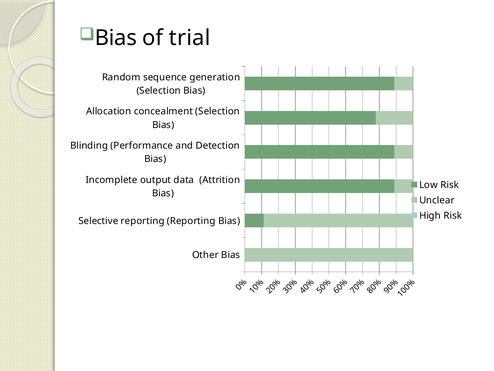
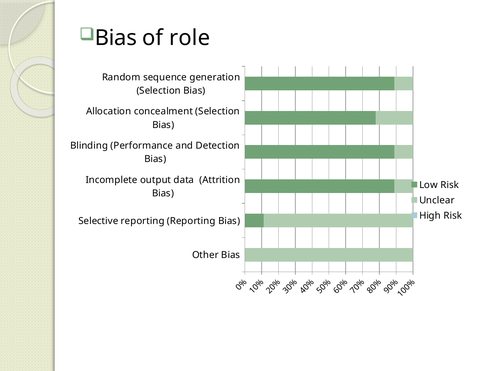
trial: trial -> role
